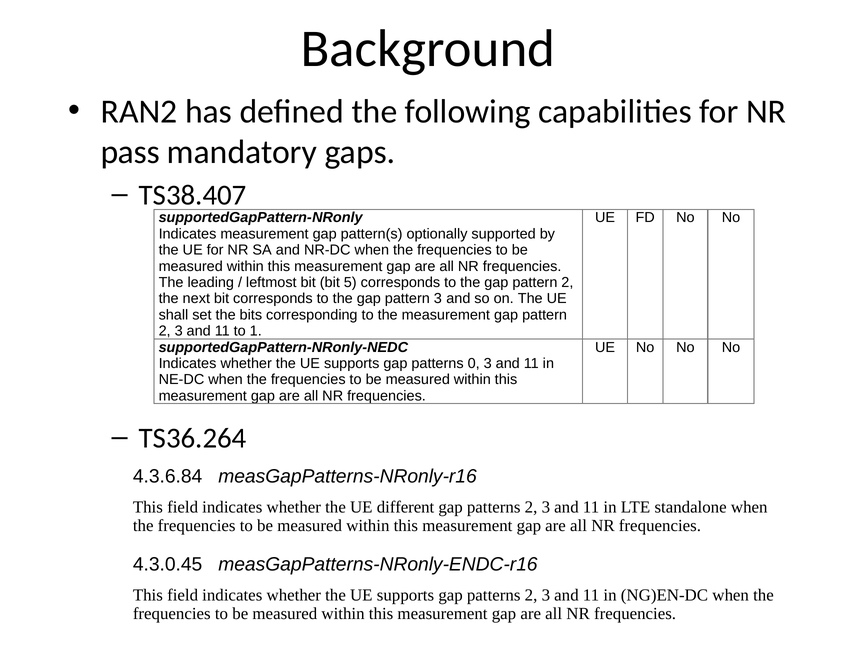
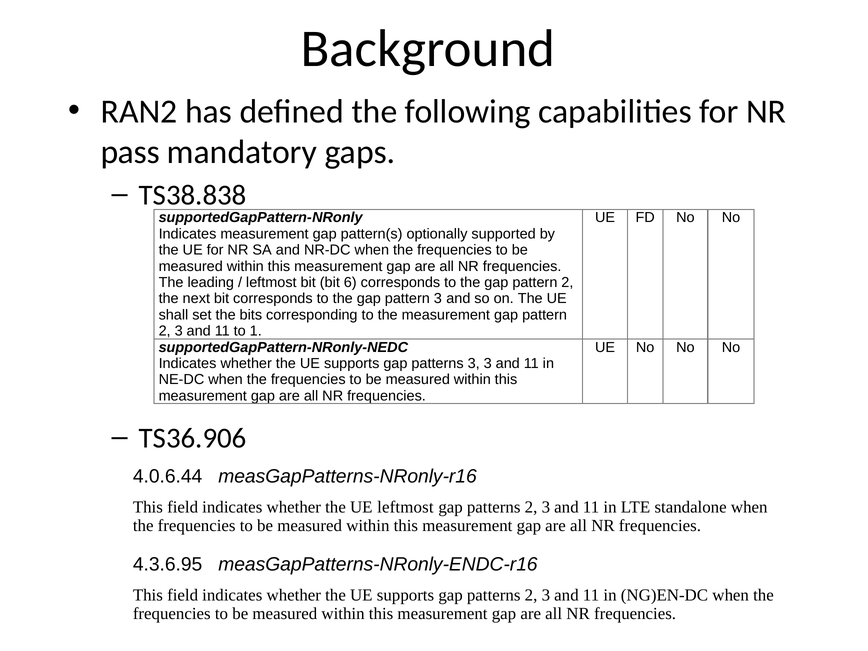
TS38.407: TS38.407 -> TS38.838
5: 5 -> 6
patterns 0: 0 -> 3
TS36.264: TS36.264 -> TS36.906
4.3.6.84: 4.3.6.84 -> 4.0.6.44
UE different: different -> leftmost
4.3.0.45: 4.3.0.45 -> 4.3.6.95
